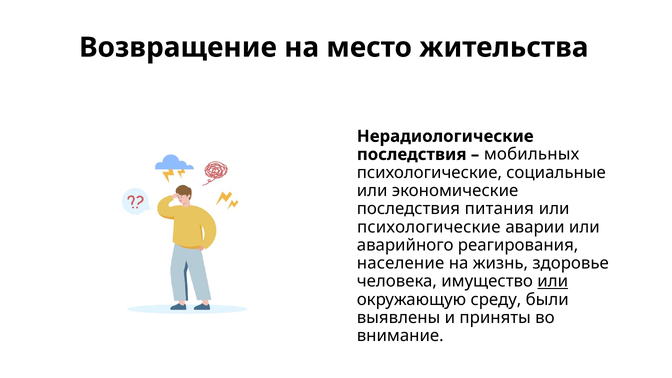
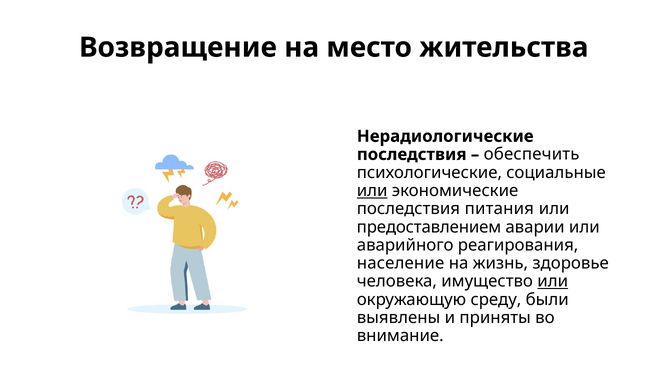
мобильных: мобильных -> обеспечить
или at (372, 191) underline: none -> present
психологические at (429, 227): психологические -> предоставлением
